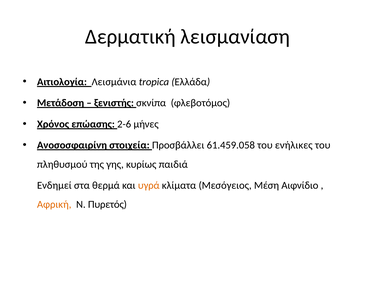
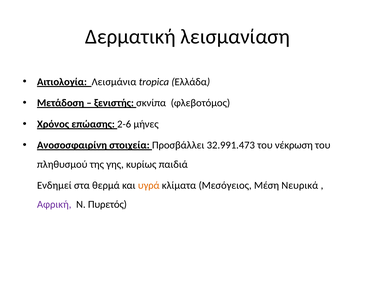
61.459.058: 61.459.058 -> 32.991.473
ενήλικες: ενήλικες -> νέκρωση
Αιφνίδιο: Αιφνίδιο -> Νευρικά
Αφρική colour: orange -> purple
